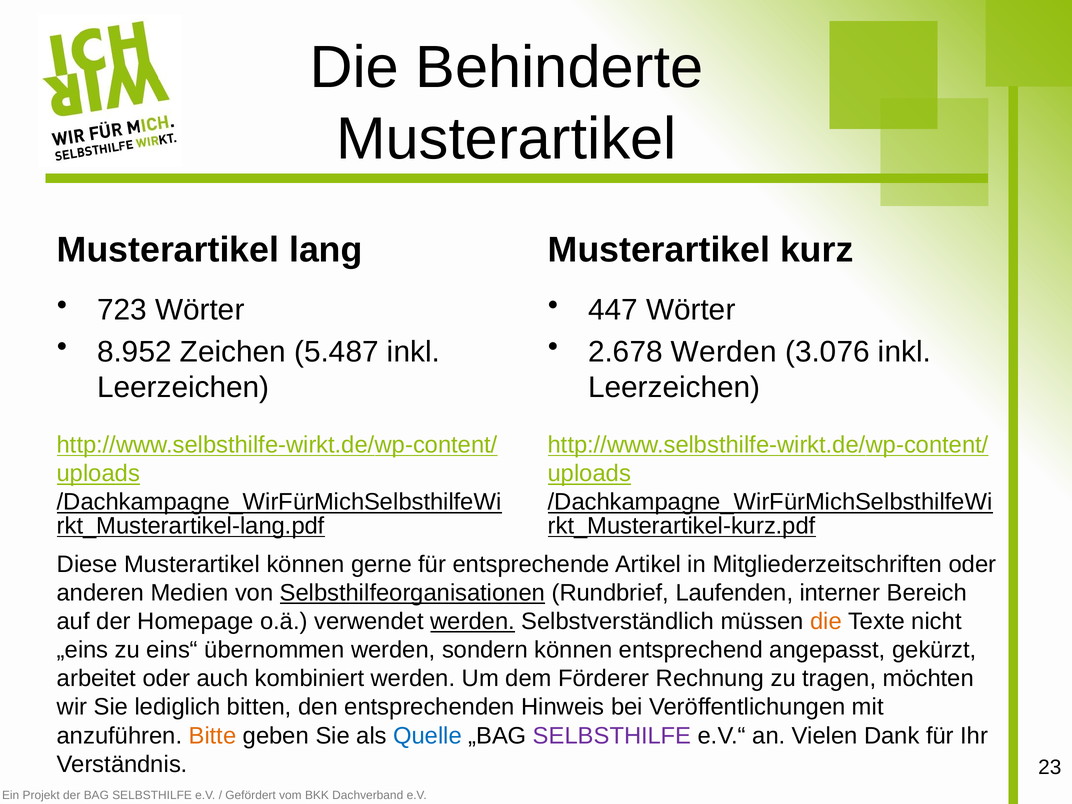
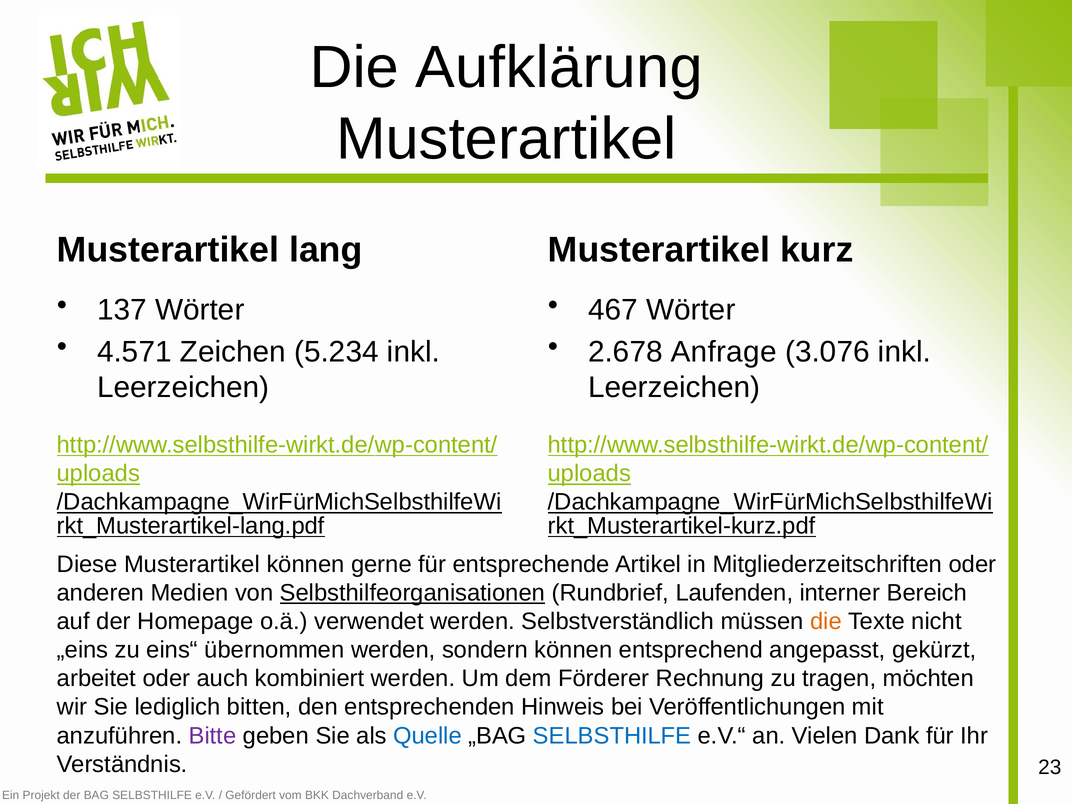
Behinderte: Behinderte -> Aufklärung
723: 723 -> 137
447: 447 -> 467
8.952: 8.952 -> 4.571
5.487: 5.487 -> 5.234
2.678 Werden: Werden -> Anfrage
werden at (473, 621) underline: present -> none
Bitte colour: orange -> purple
SELBSTHILFE at (612, 736) colour: purple -> blue
